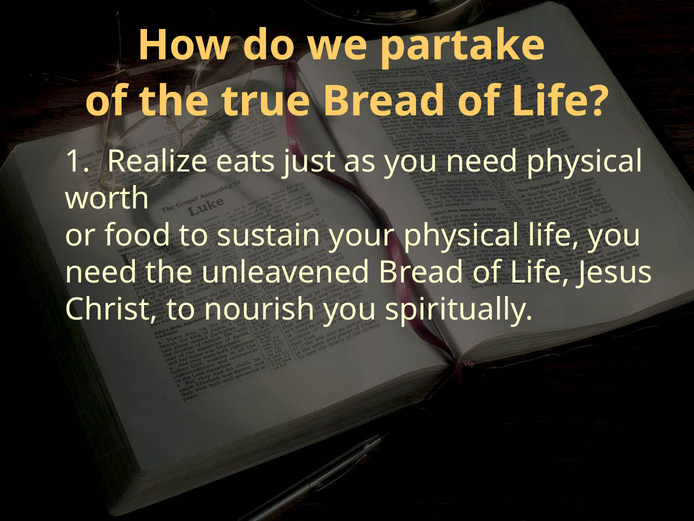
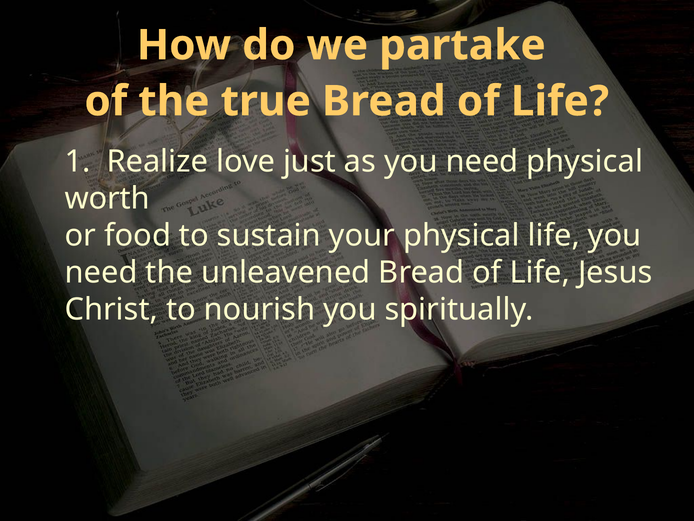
eats: eats -> love
